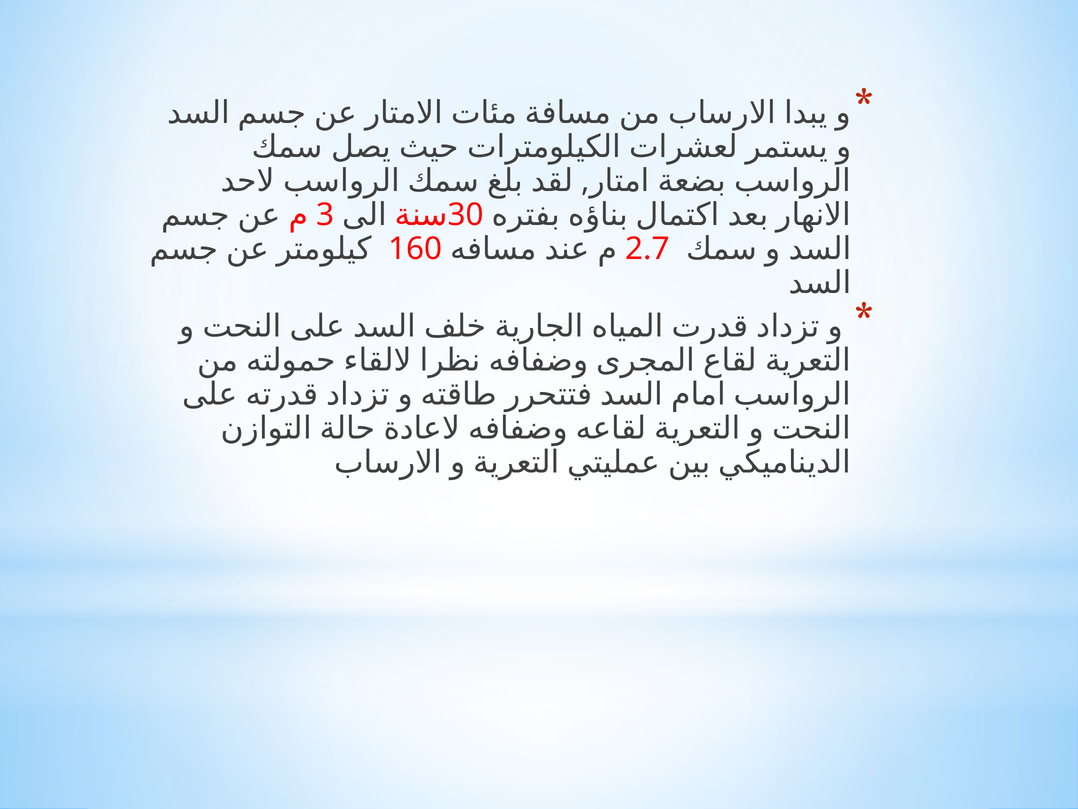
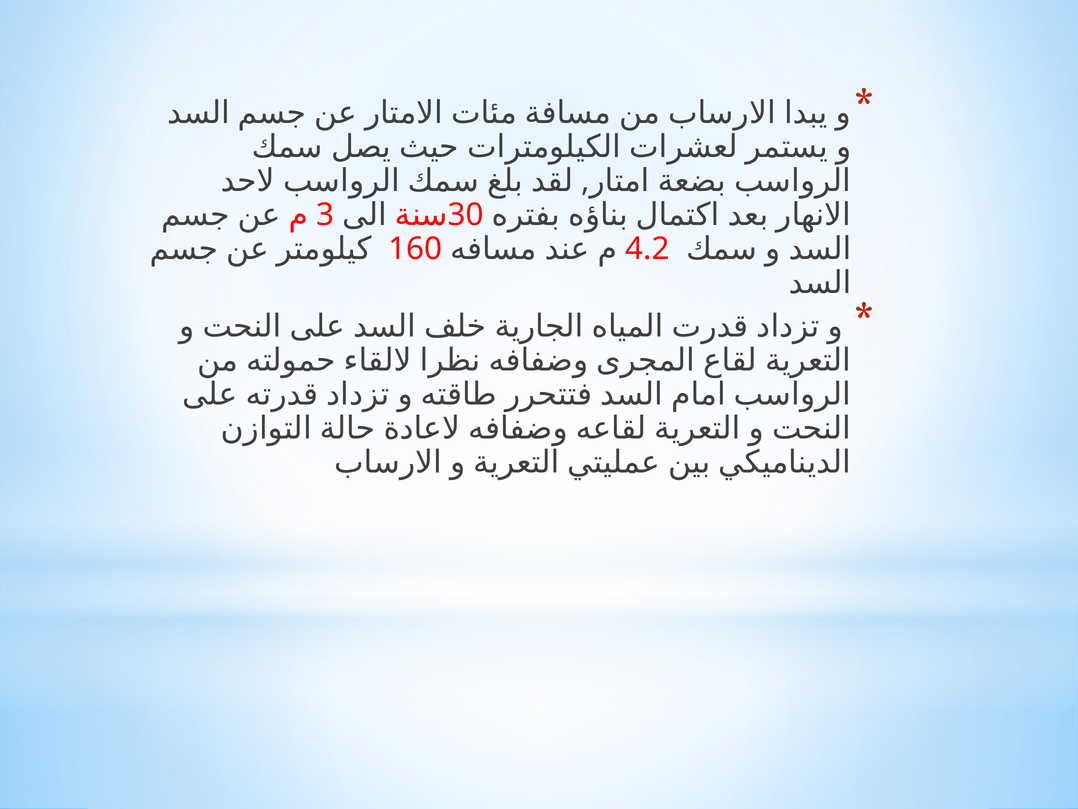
2.7: 2.7 -> 4.2
